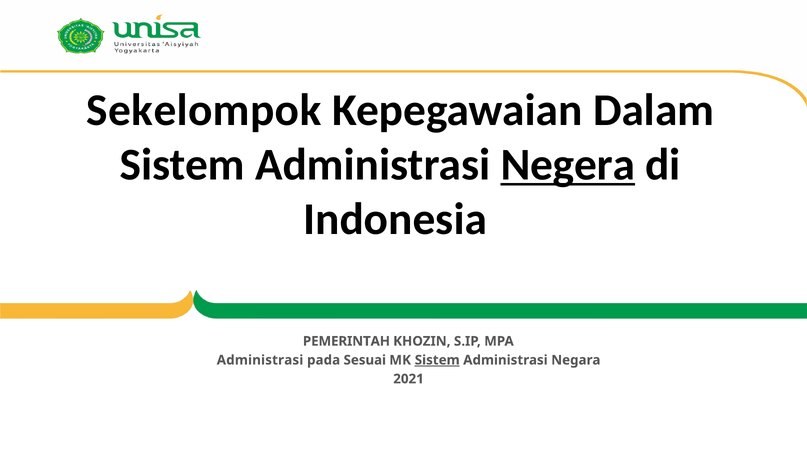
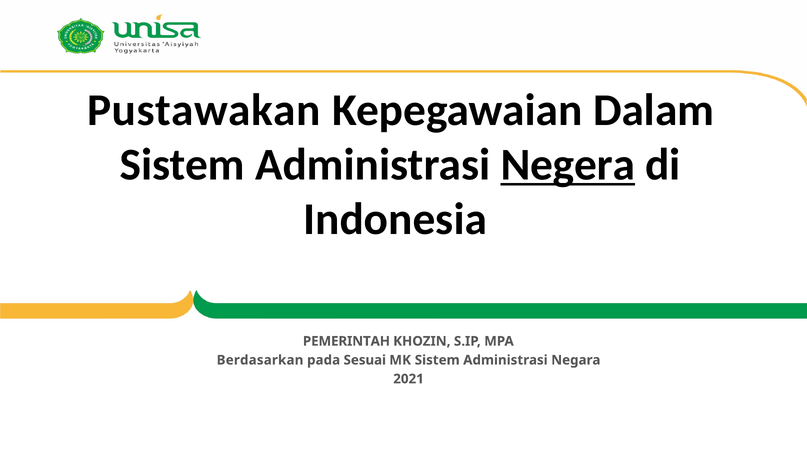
Sekelompok: Sekelompok -> Pustawakan
Administrasi at (260, 360): Administrasi -> Berdasarkan
Sistem at (437, 360) underline: present -> none
